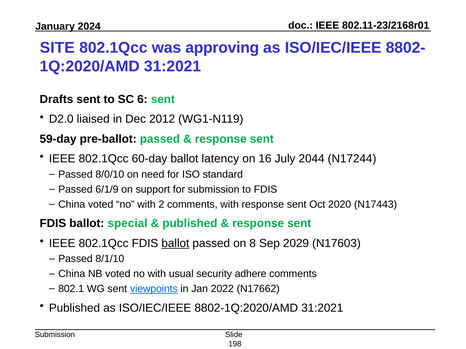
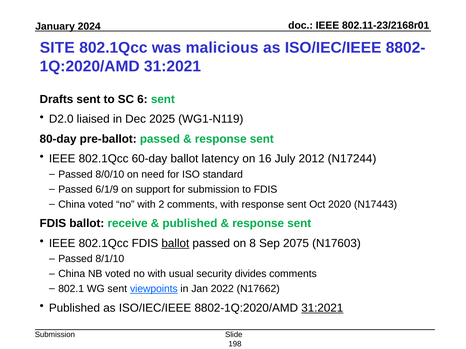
approving: approving -> malicious
2012: 2012 -> 2025
59-day: 59-day -> 80-day
2044: 2044 -> 2012
special: special -> receive
2029: 2029 -> 2075
adhere: adhere -> divides
31:2021 at (322, 308) underline: none -> present
